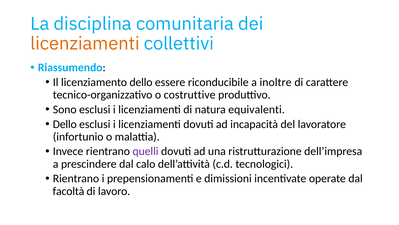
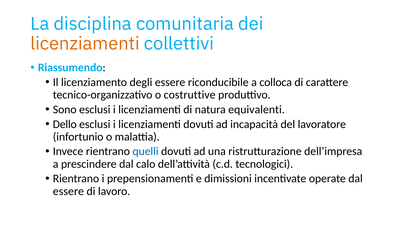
licenziamento dello: dello -> degli
inoltre: inoltre -> colloca
quelli colour: purple -> blue
facoltà at (68, 191): facoltà -> essere
